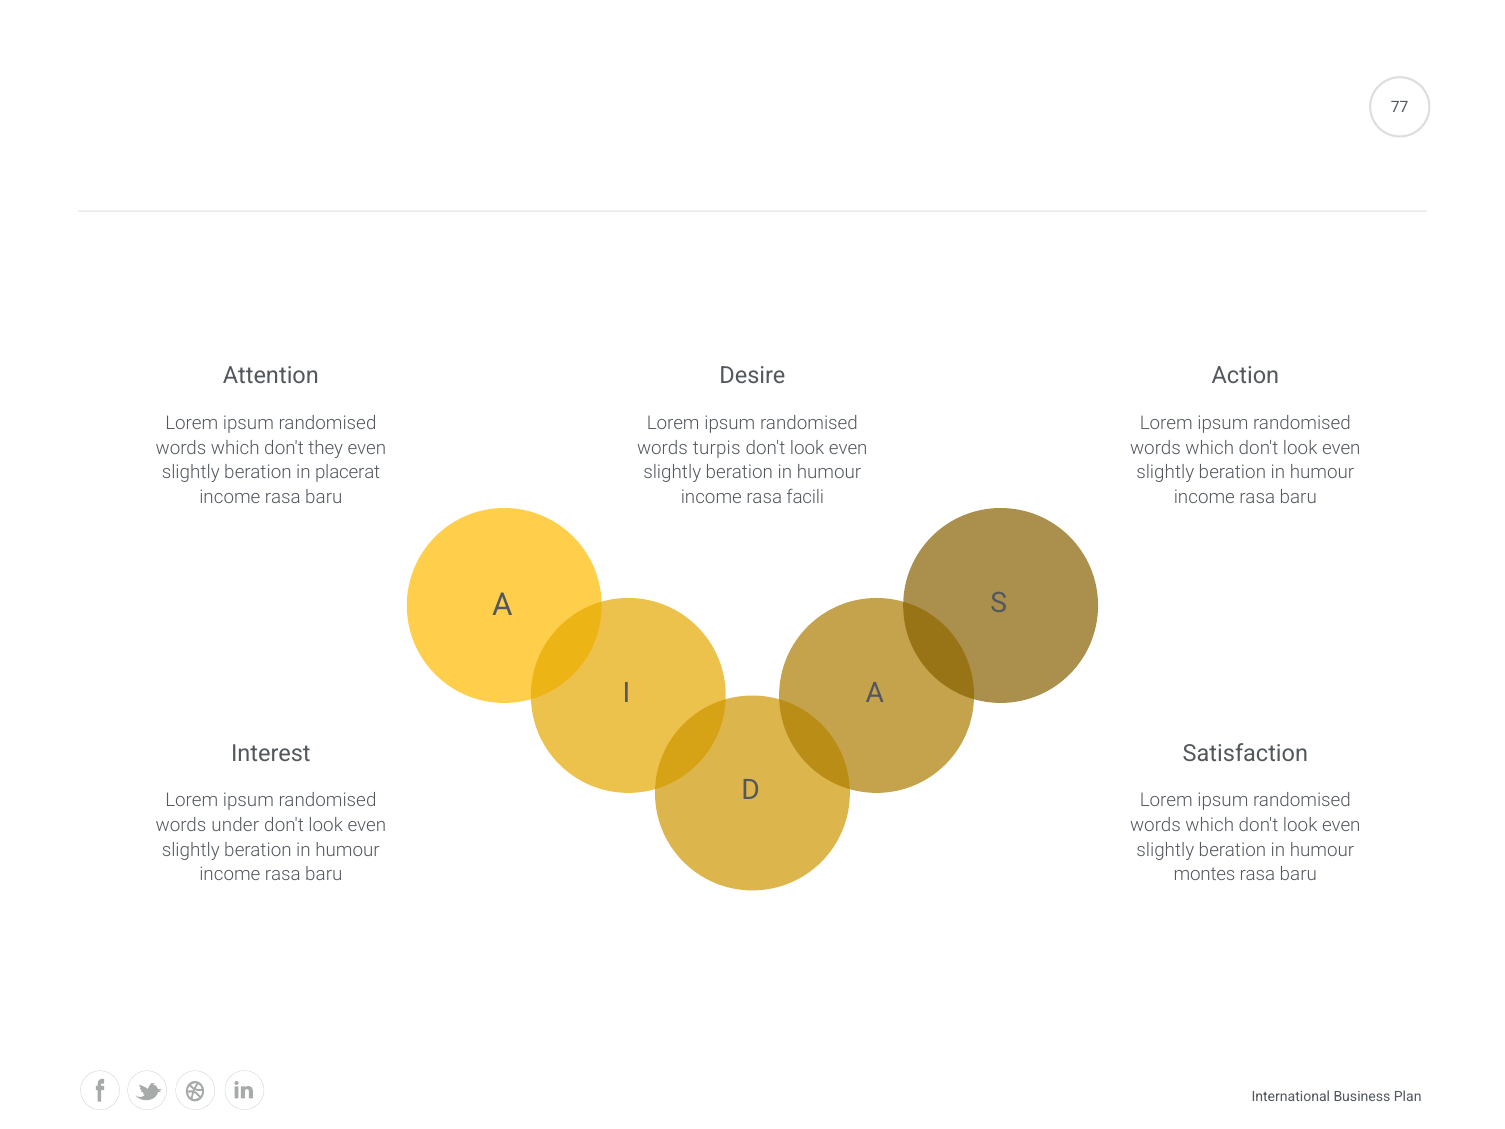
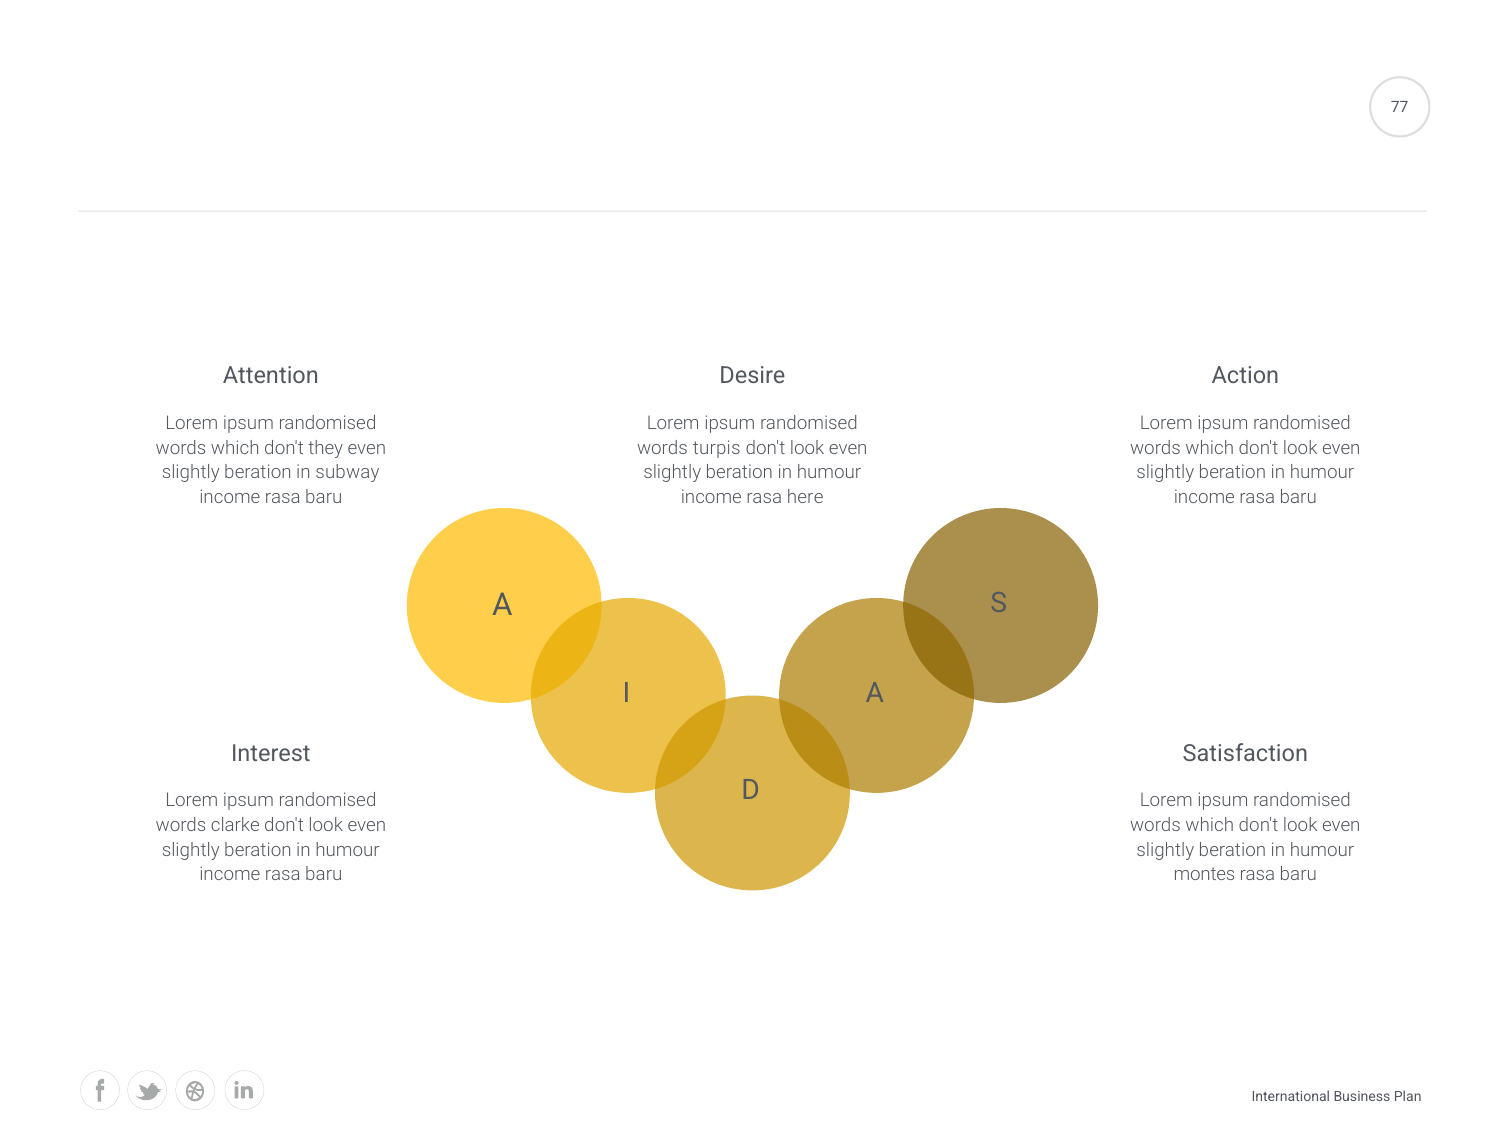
placerat: placerat -> subway
facili: facili -> here
under: under -> clarke
